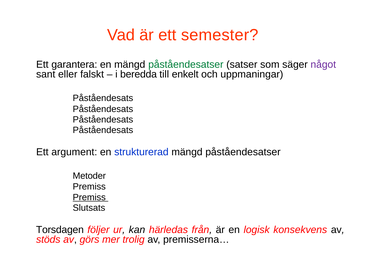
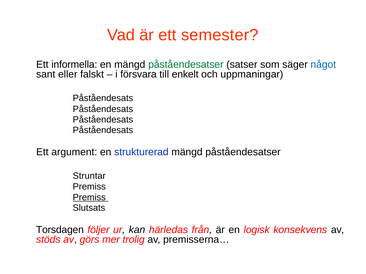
garantera: garantera -> informella
något colour: purple -> blue
beredda: beredda -> försvara
Metoder: Metoder -> Struntar
